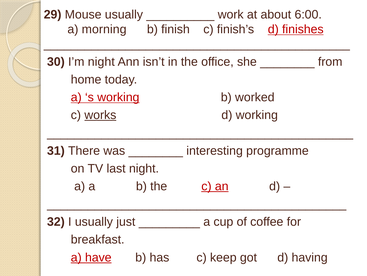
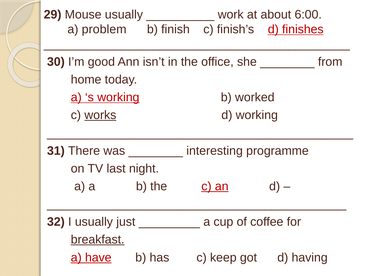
morning: morning -> problem
I’m night: night -> good
breakfast underline: none -> present
